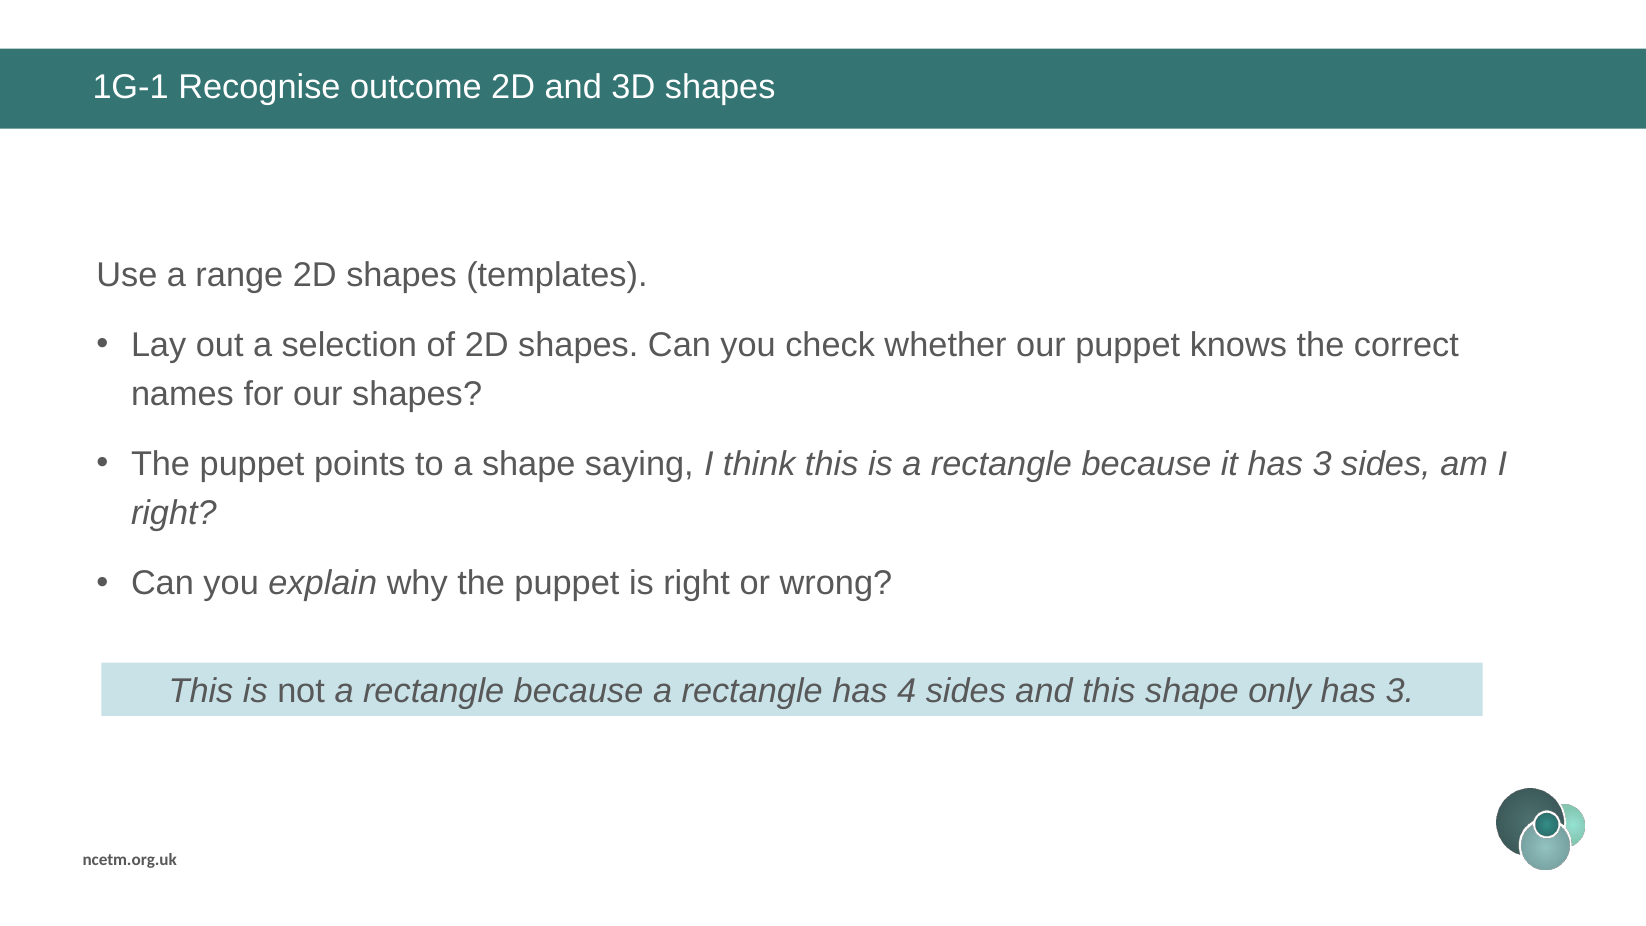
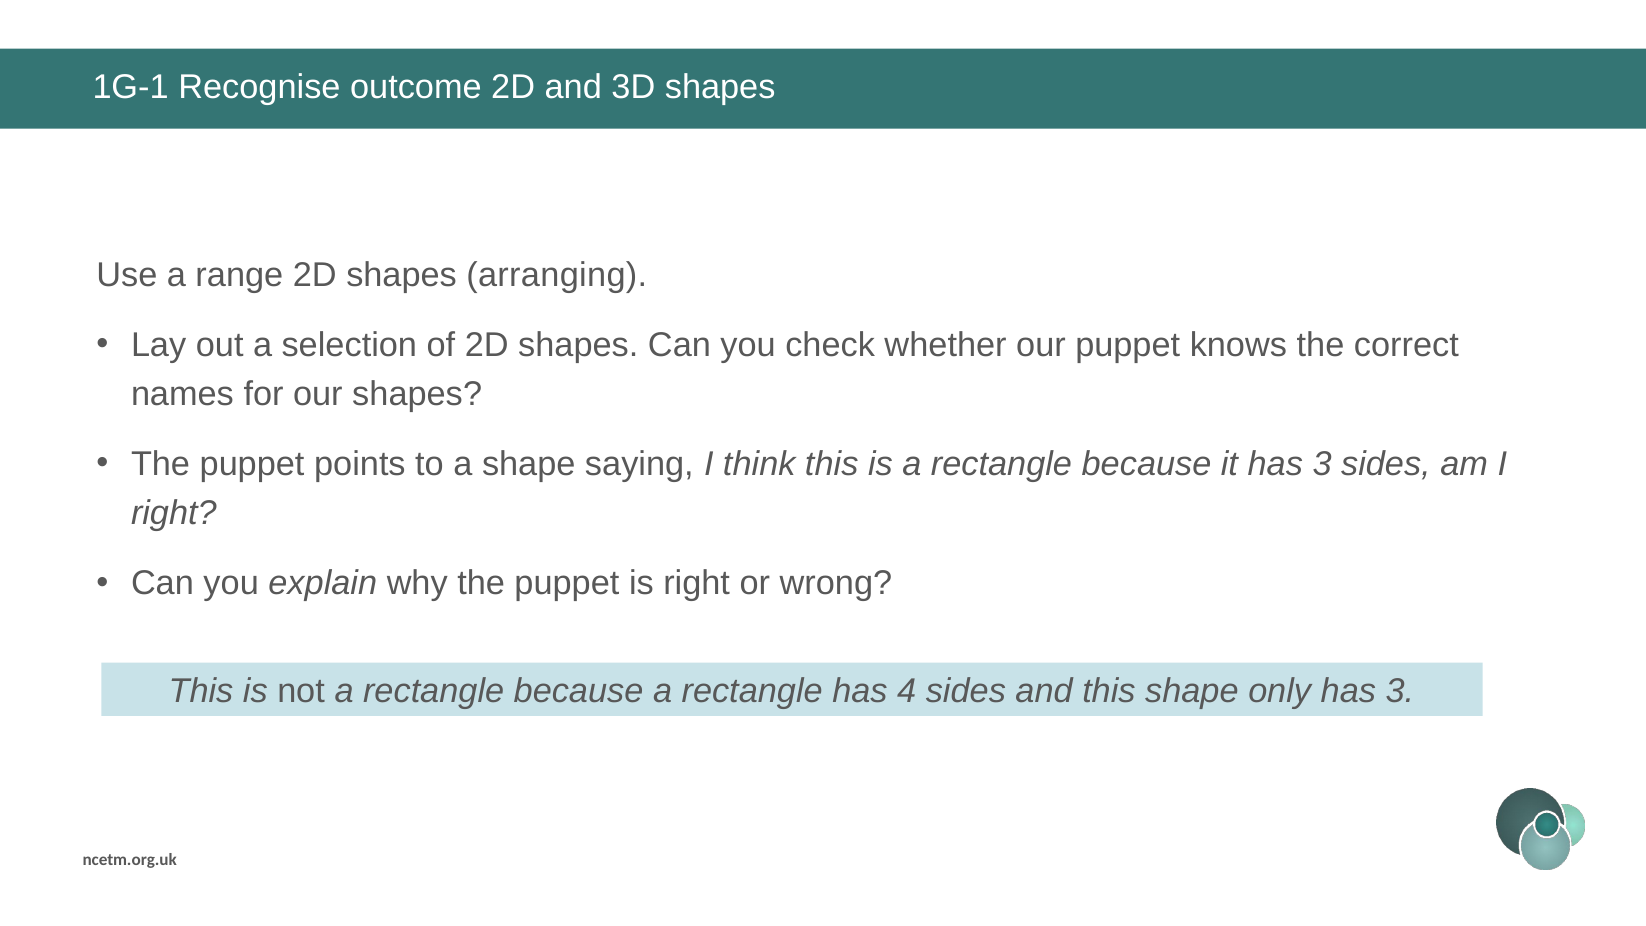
templates: templates -> arranging
